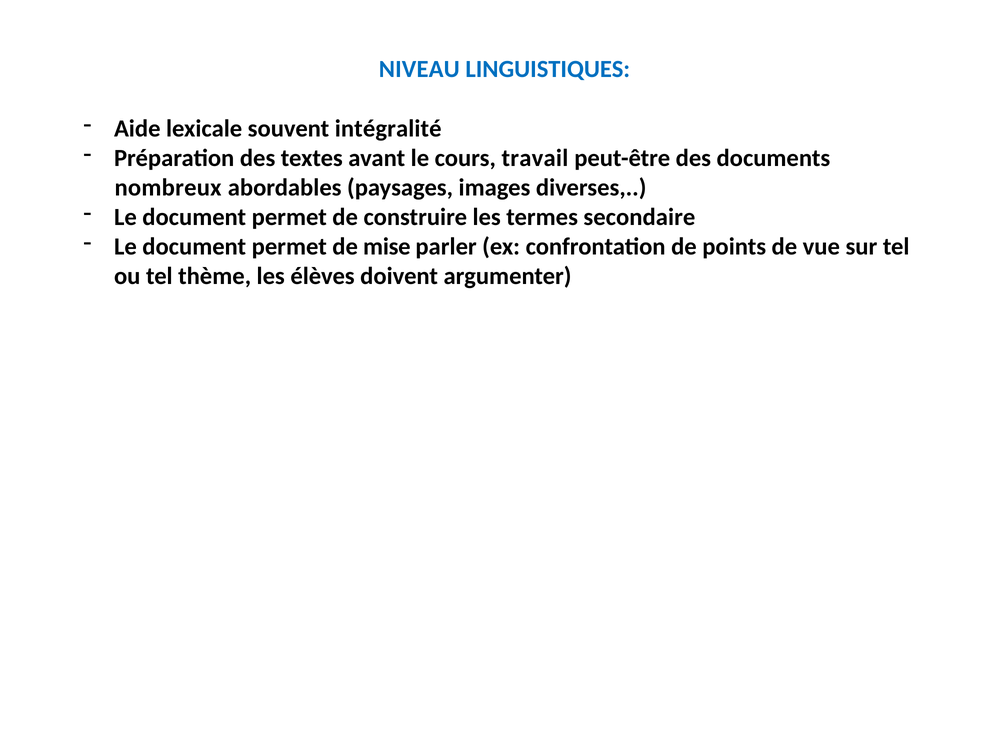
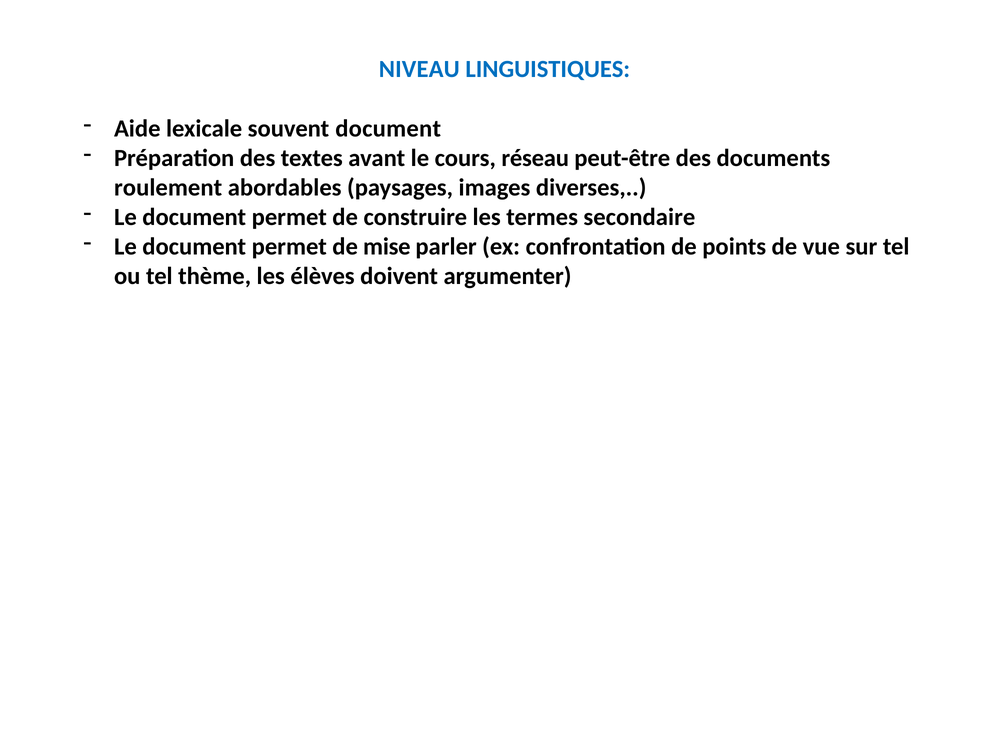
souvent intégralité: intégralité -> document
travail: travail -> réseau
nombreux: nombreux -> roulement
